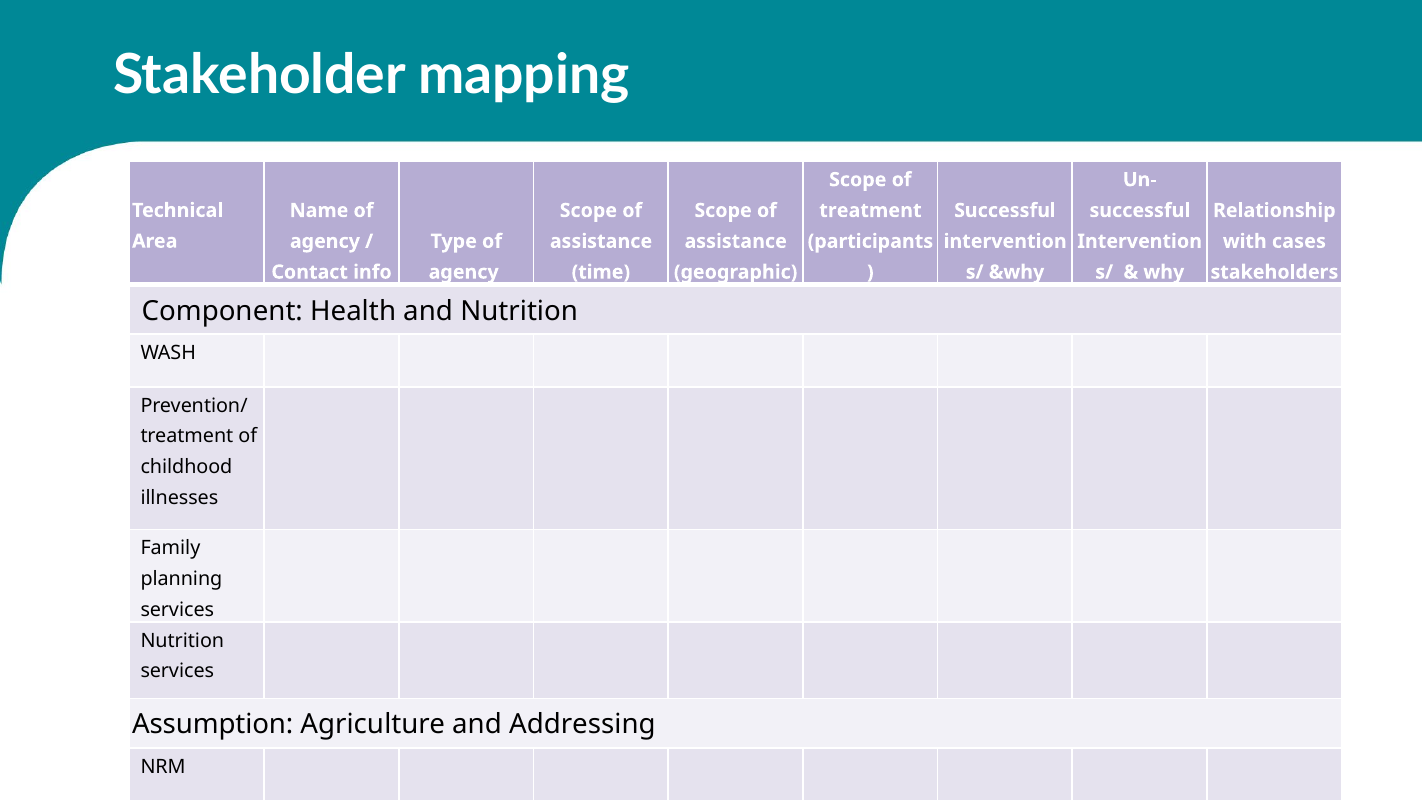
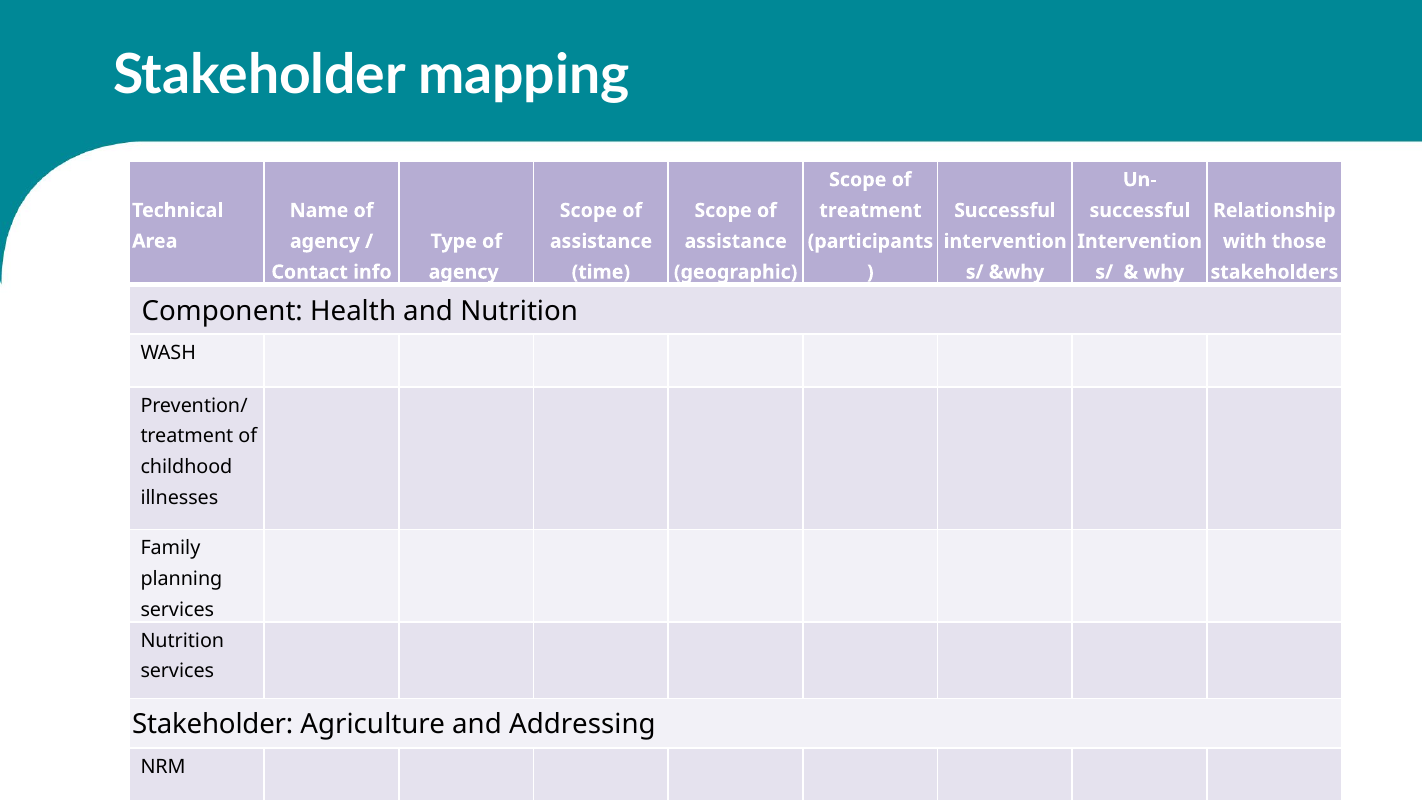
cases: cases -> those
Assumption at (213, 724): Assumption -> Stakeholder
